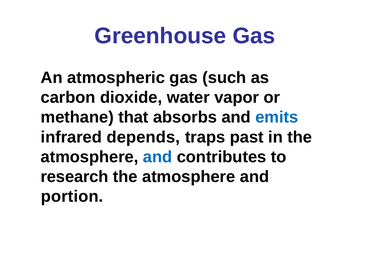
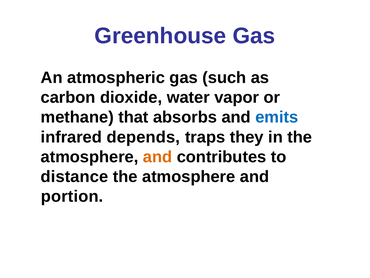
past: past -> they
and at (158, 157) colour: blue -> orange
research: research -> distance
